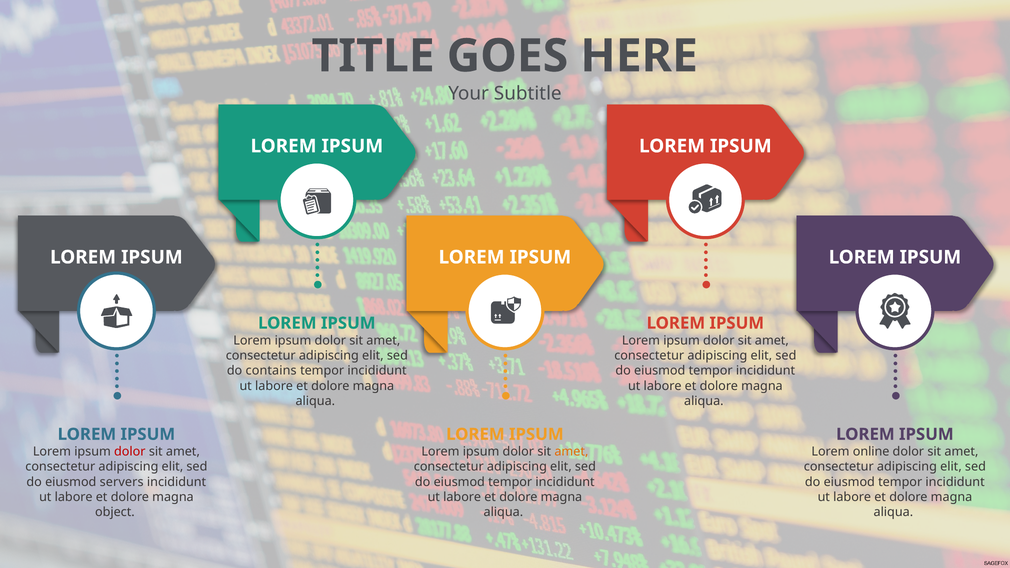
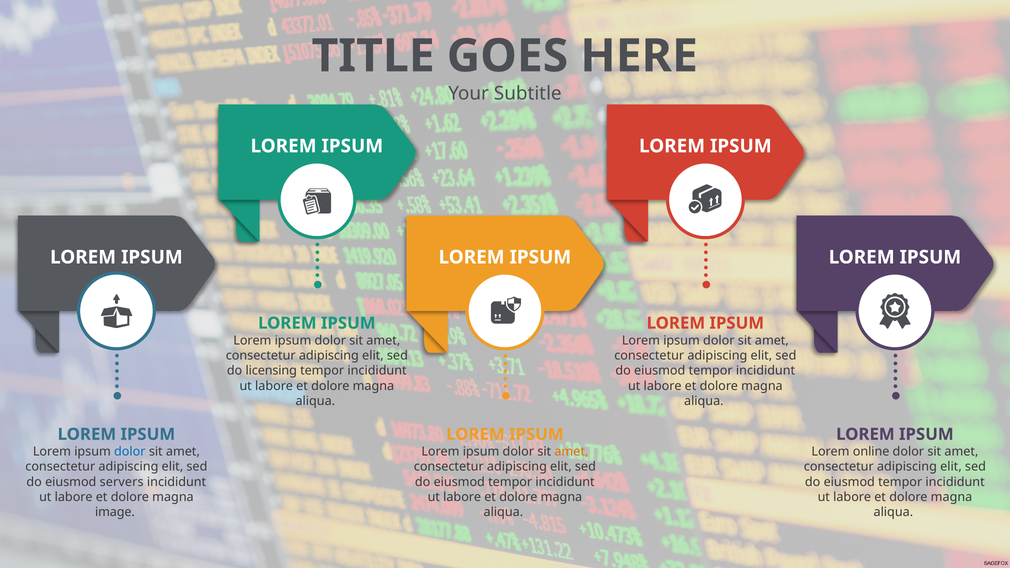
contains: contains -> licensing
dolor at (130, 452) colour: red -> blue
object: object -> image
